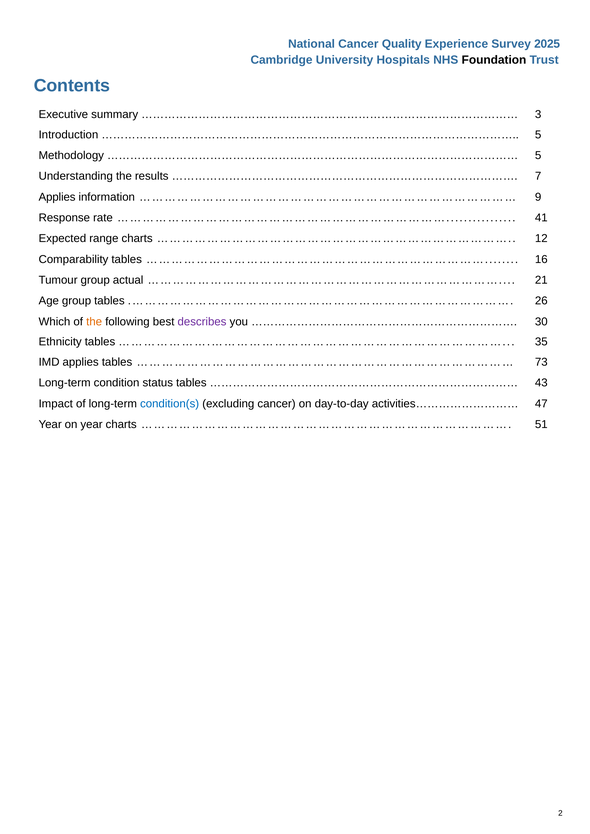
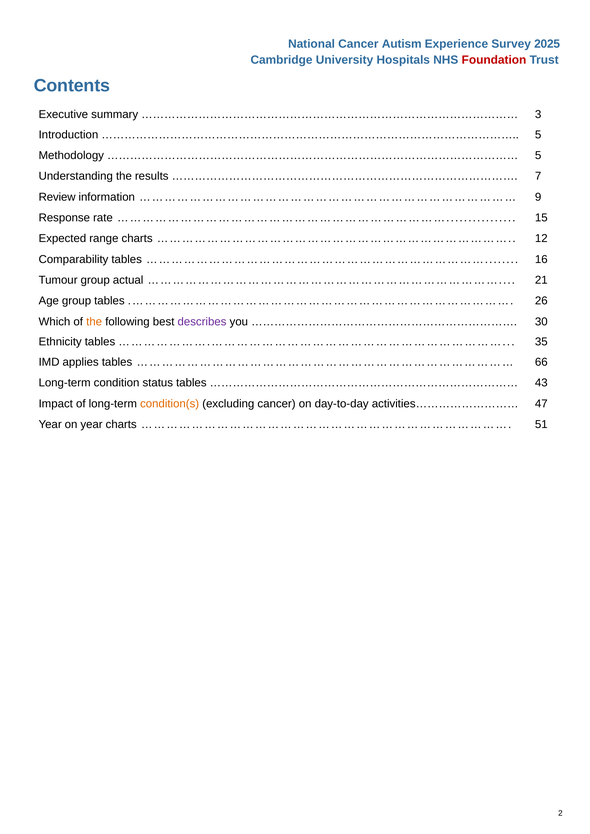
Quality: Quality -> Autism
Foundation colour: black -> red
Applies at (57, 197): Applies -> Review
41: 41 -> 15
73: 73 -> 66
condition(s colour: blue -> orange
